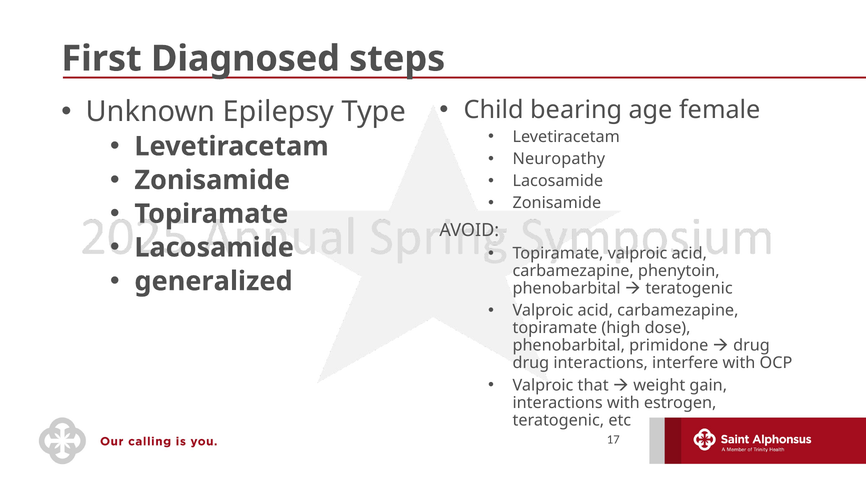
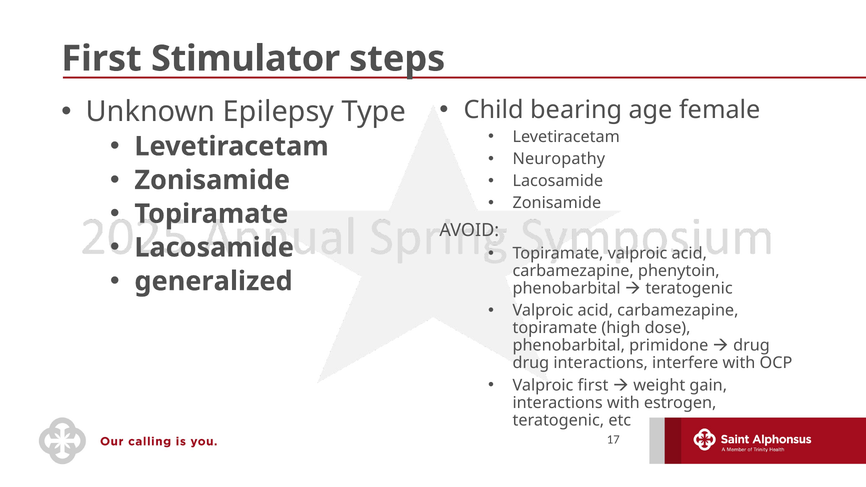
Diagnosed: Diagnosed -> Stimulator
Valproic that: that -> first
